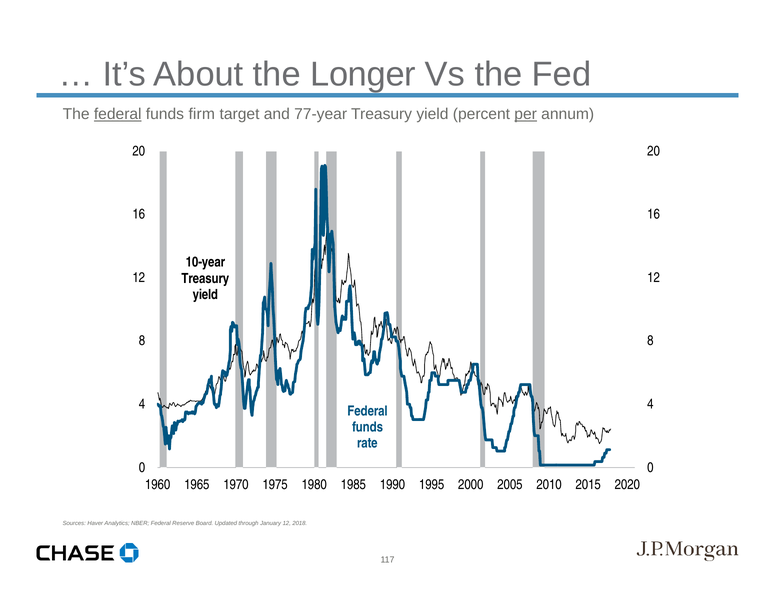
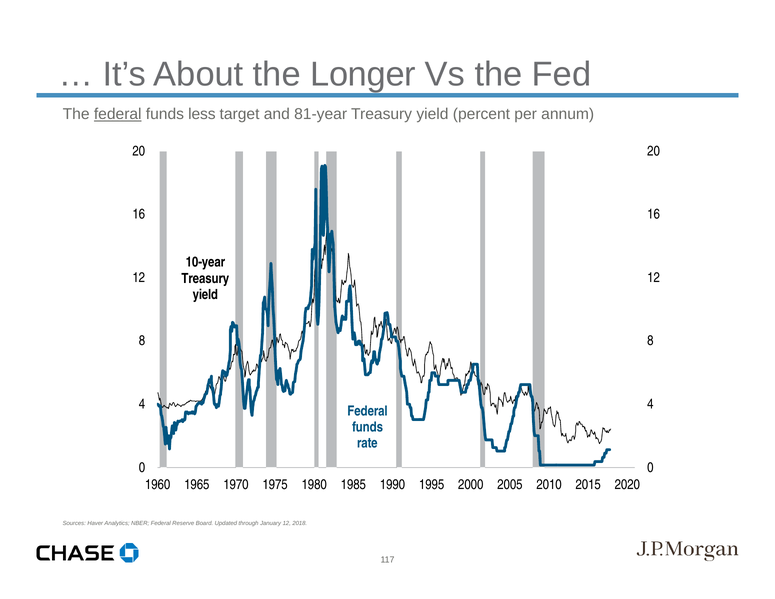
firm: firm -> less
77-year: 77-year -> 81-year
per underline: present -> none
